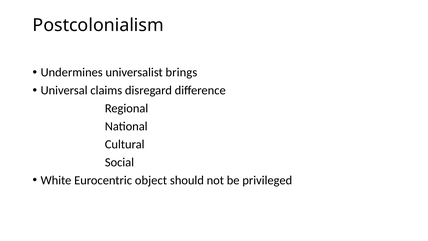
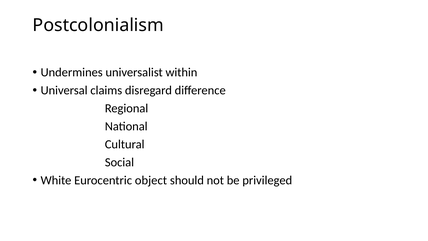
brings: brings -> within
